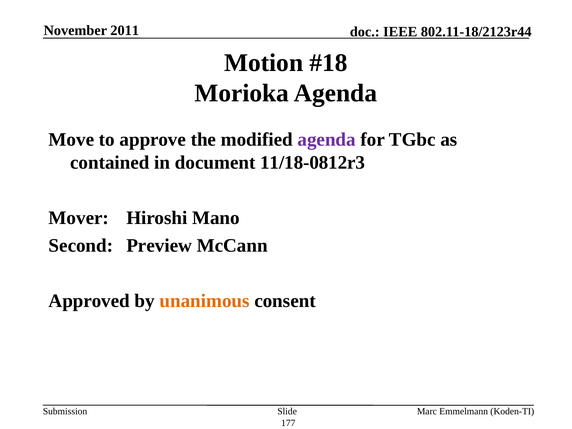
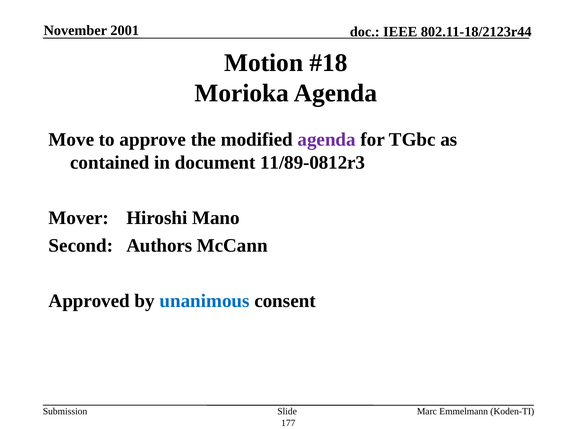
2011: 2011 -> 2001
11/18-0812r3: 11/18-0812r3 -> 11/89-0812r3
Preview: Preview -> Authors
unanimous colour: orange -> blue
